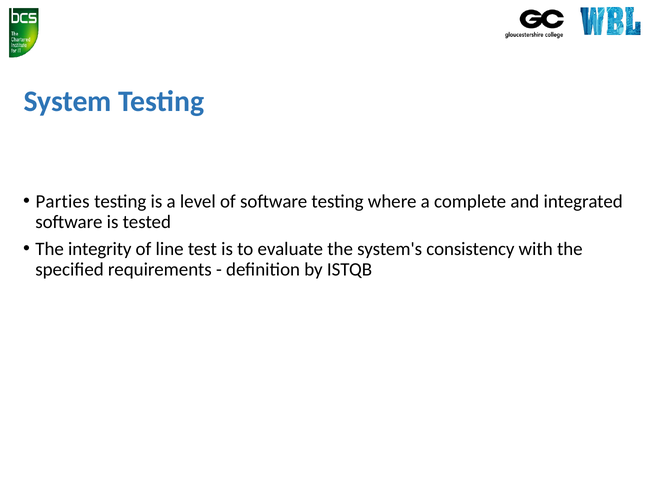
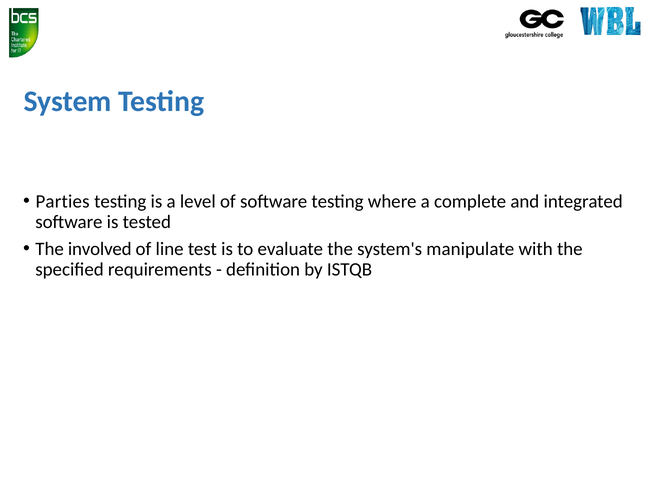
integrity: integrity -> involved
consistency: consistency -> manipulate
